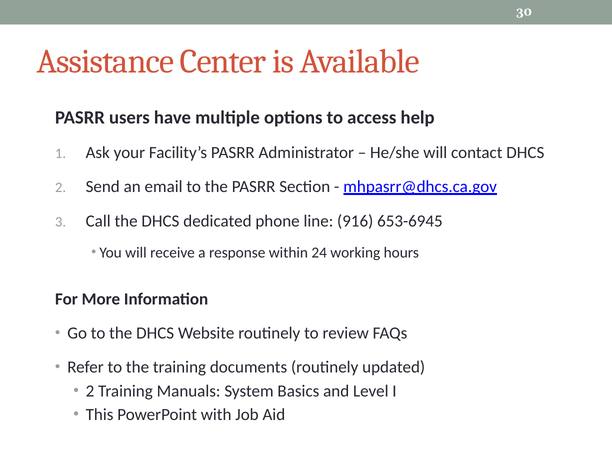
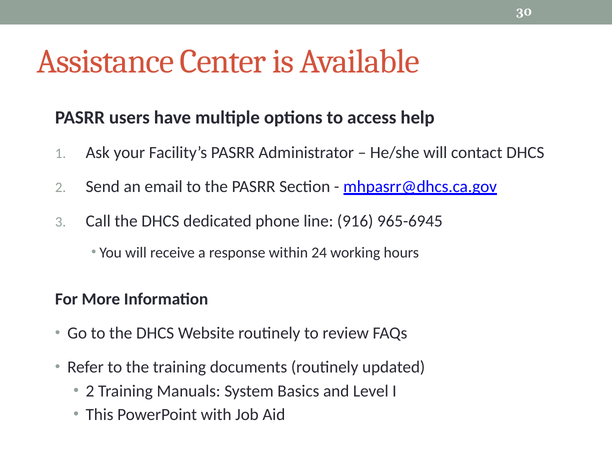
653-6945: 653-6945 -> 965-6945
